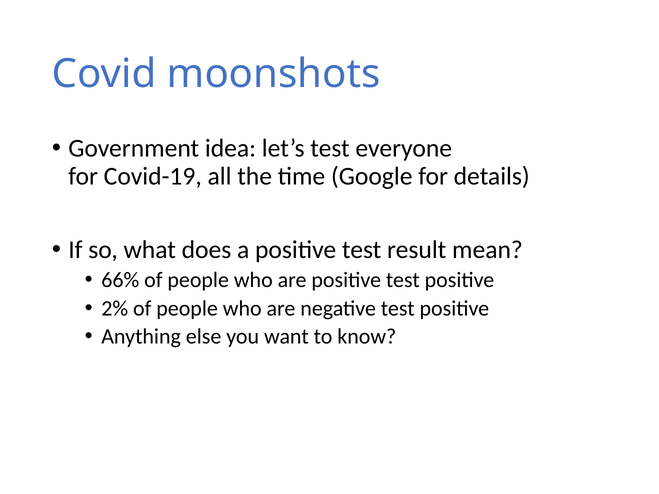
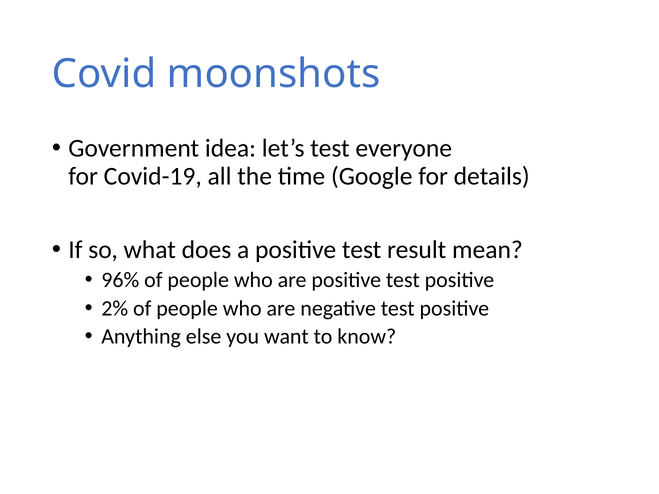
66%: 66% -> 96%
